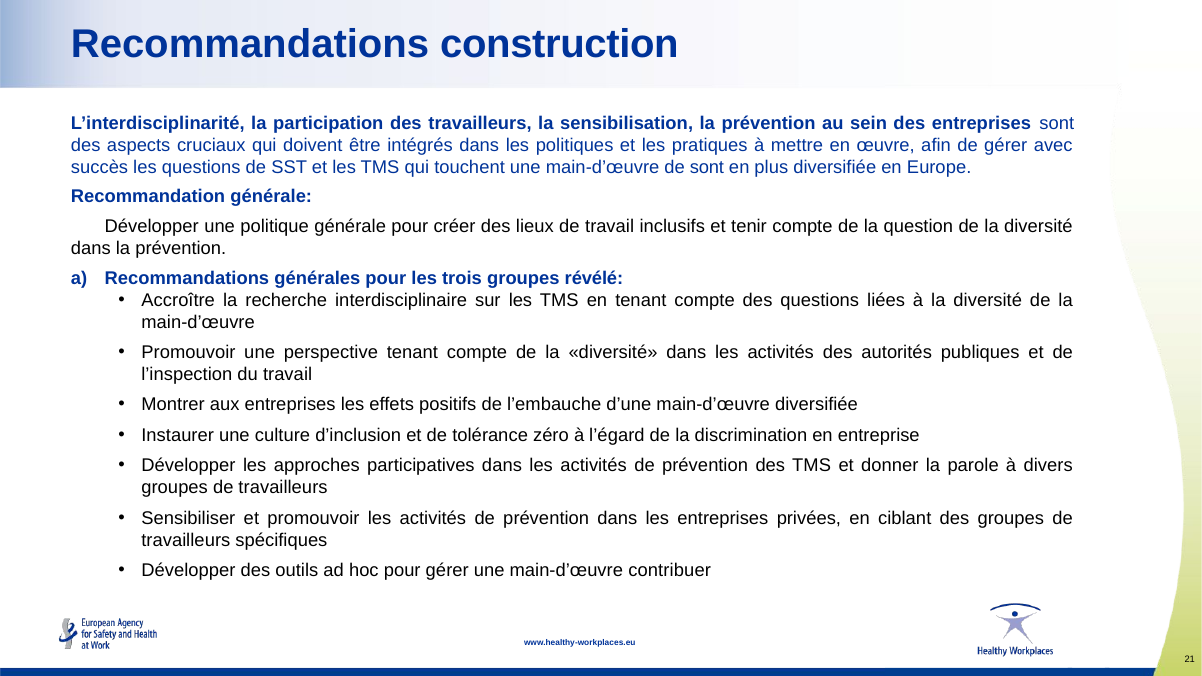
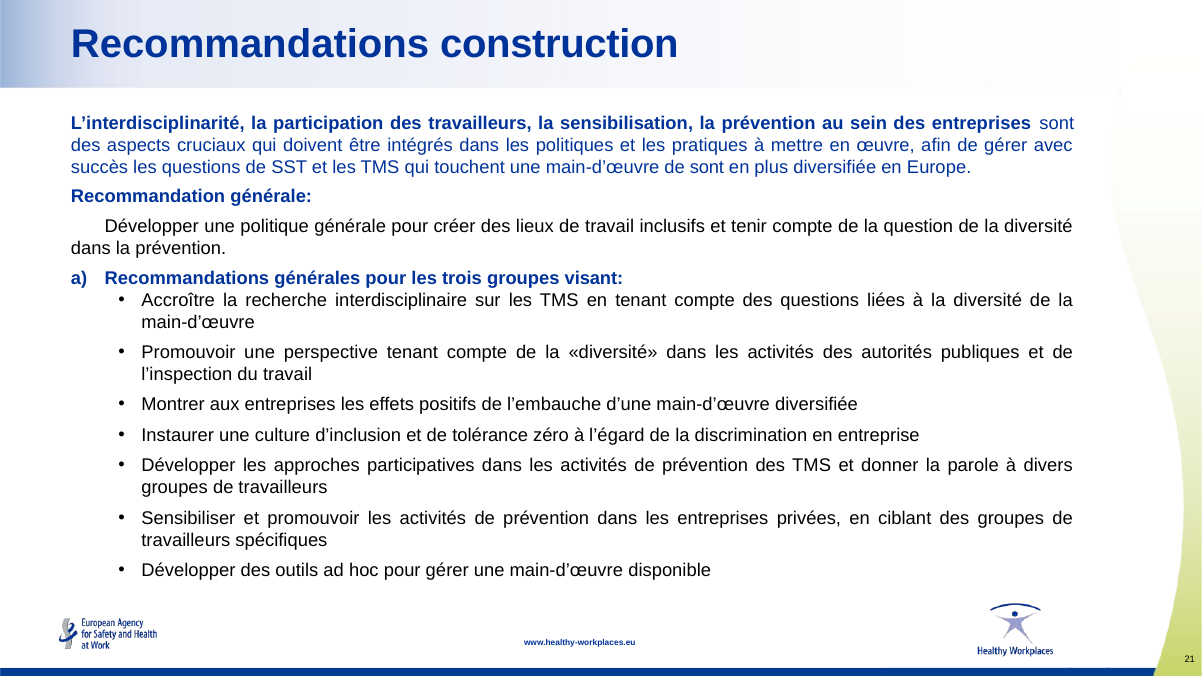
révélé: révélé -> visant
contribuer: contribuer -> disponible
